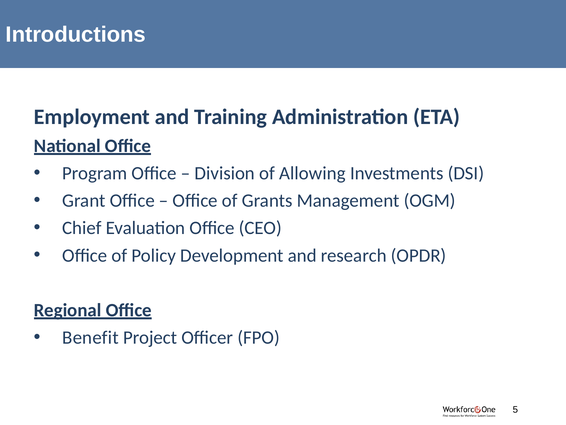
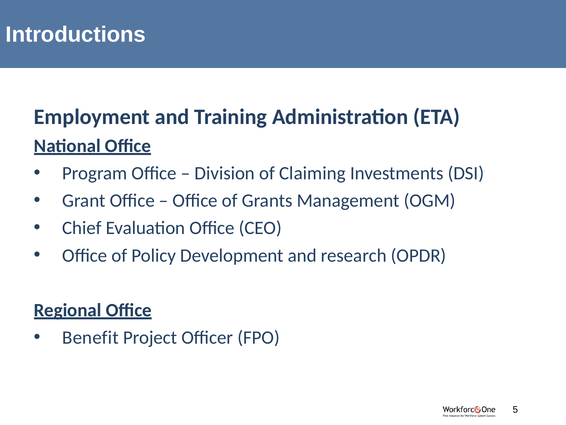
Allowing: Allowing -> Claiming
